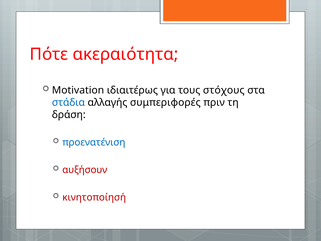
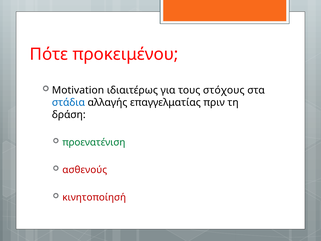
ακεραιότητα: ακεραιότητα -> προκειμένου
συμπεριφορές: συμπεριφορές -> επαγγελματίας
προενατένιση colour: blue -> green
αυξήσουν: αυξήσουν -> ασθενούς
